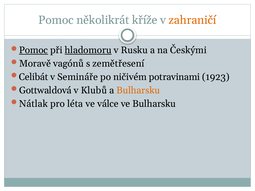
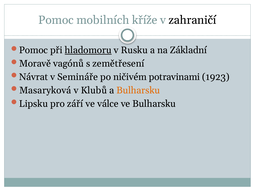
několikrát: několikrát -> mobilních
zahraničí colour: orange -> black
Pomoc at (33, 50) underline: present -> none
Českými: Českými -> Základní
Celibát: Celibát -> Návrat
Gottwaldová: Gottwaldová -> Masaryková
Nátlak: Nátlak -> Lipsku
léta: léta -> září
